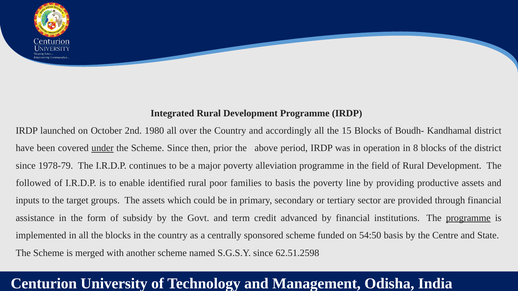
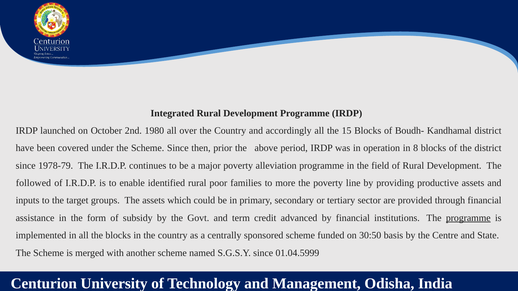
under underline: present -> none
to basis: basis -> more
54:50: 54:50 -> 30:50
62.51.2598: 62.51.2598 -> 01.04.5999
